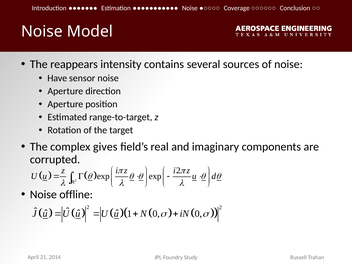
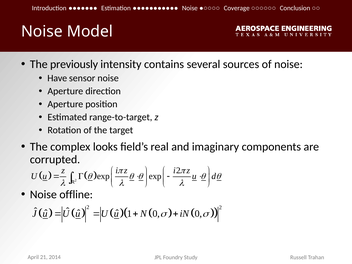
reappears: reappears -> previously
gives: gives -> looks
